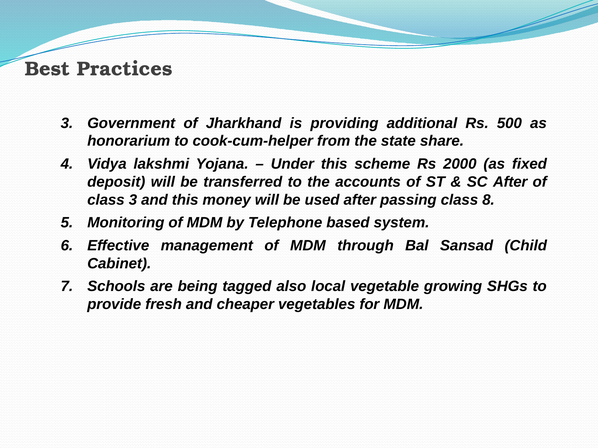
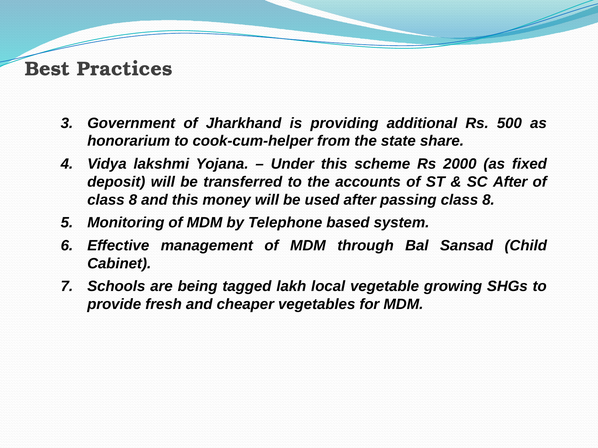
3 at (133, 200): 3 -> 8
also: also -> lakh
